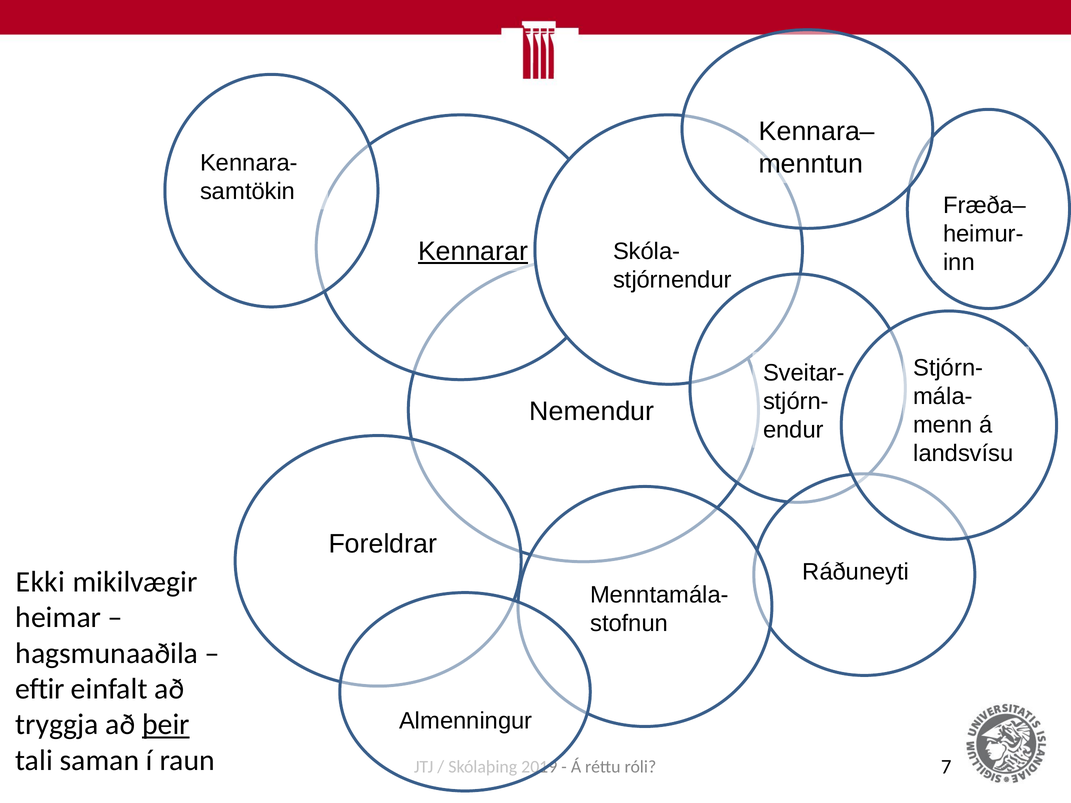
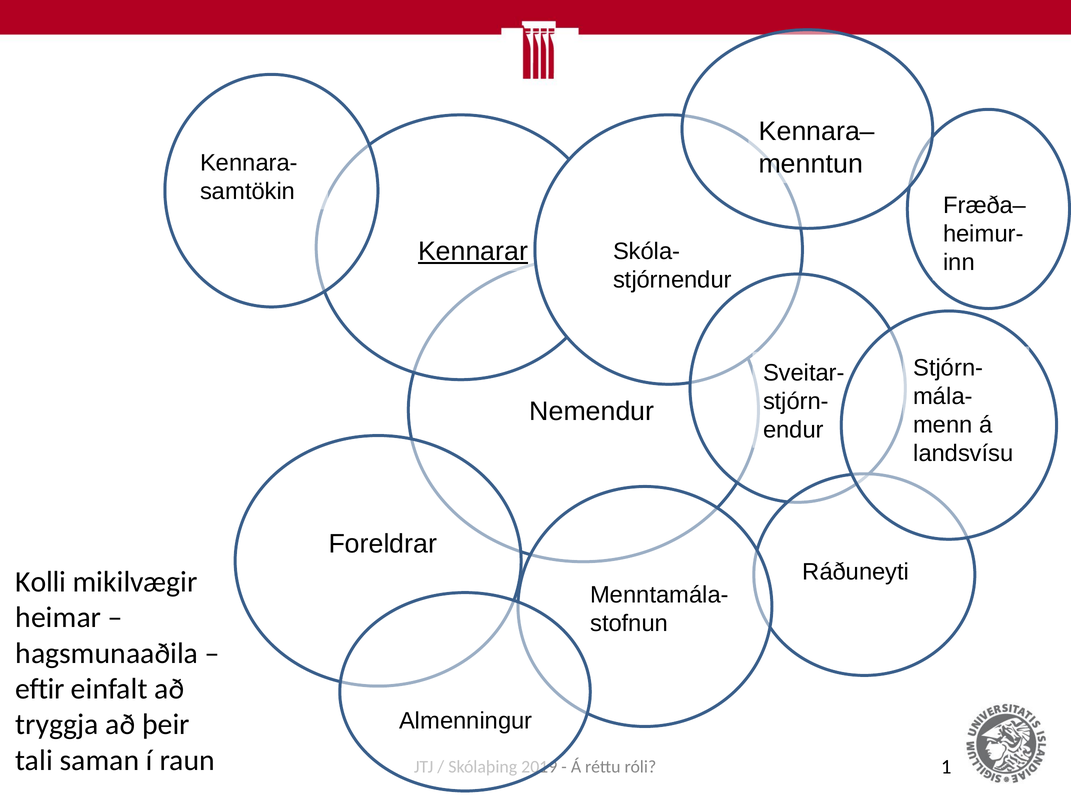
Ekki: Ekki -> Kolli
þeir underline: present -> none
7: 7 -> 1
